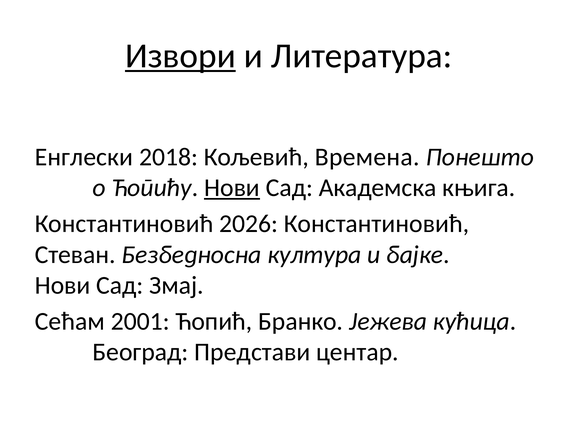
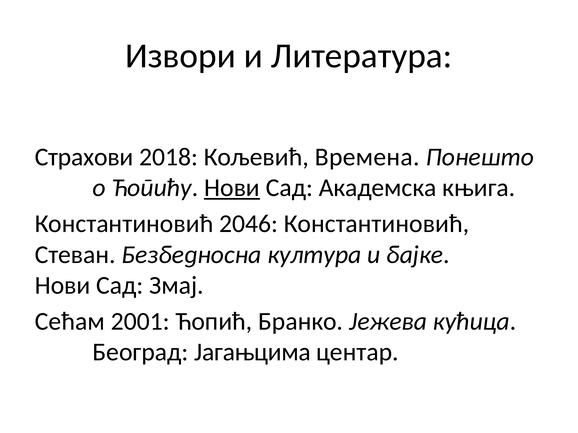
Извори underline: present -> none
Енглески: Енглески -> Страхови
2026: 2026 -> 2046
Представи: Представи -> Јагањцима
